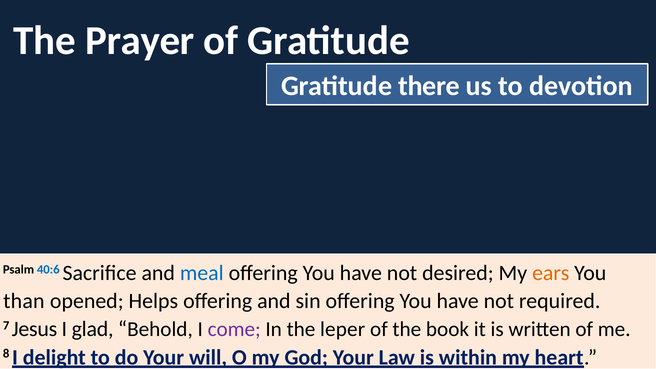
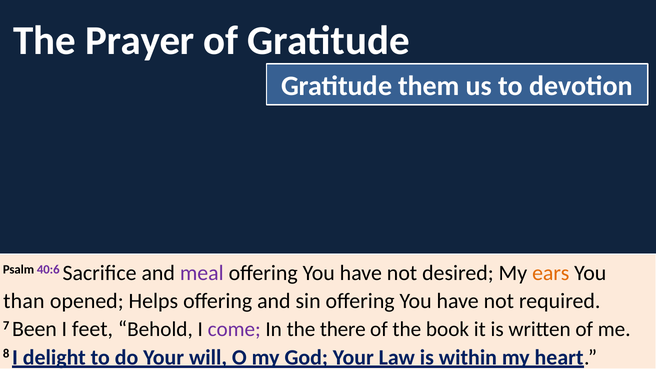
there: there -> them
40:6 colour: blue -> purple
meal colour: blue -> purple
Jesus: Jesus -> Been
glad: glad -> feet
leper: leper -> there
